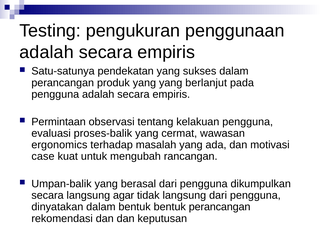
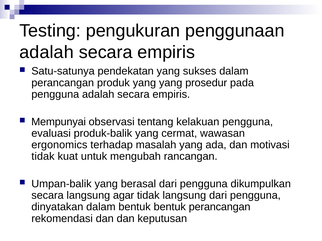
berlanjut: berlanjut -> prosedur
Permintaan: Permintaan -> Mempunyai
proses-balik: proses-balik -> produk-balik
case at (43, 157): case -> tidak
